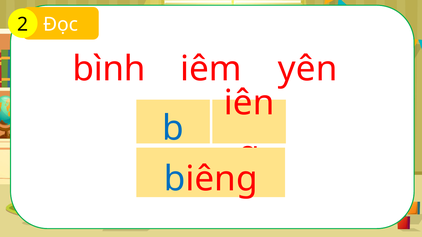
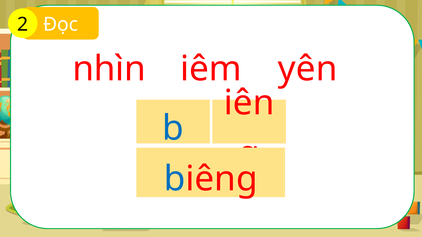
bình: bình -> nhìn
